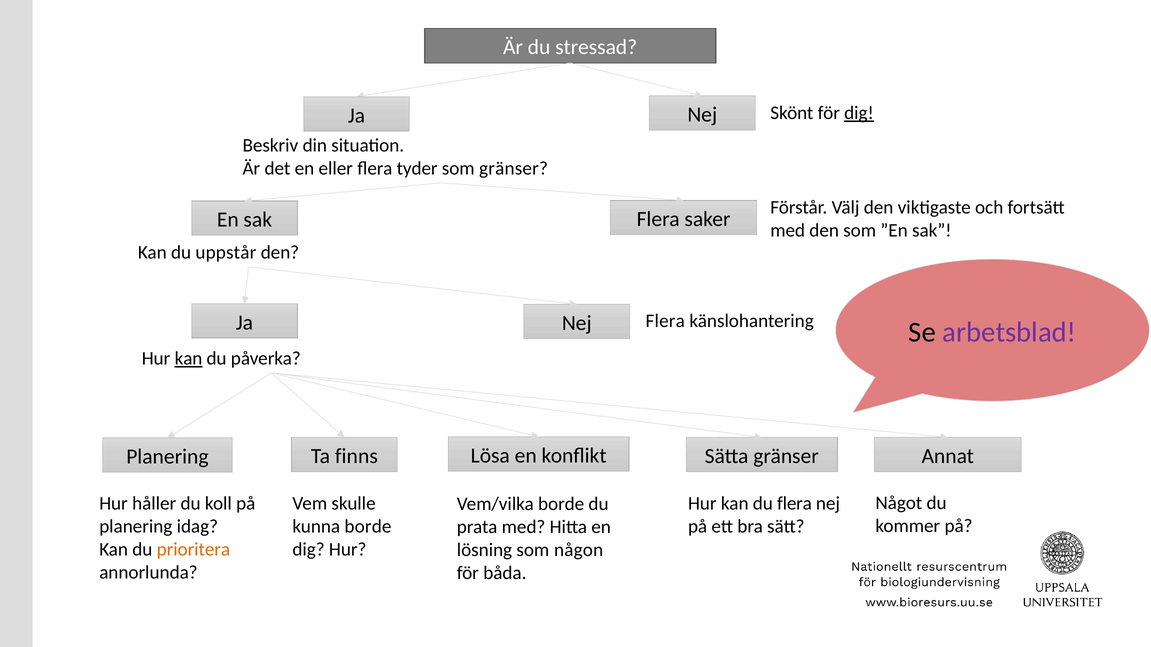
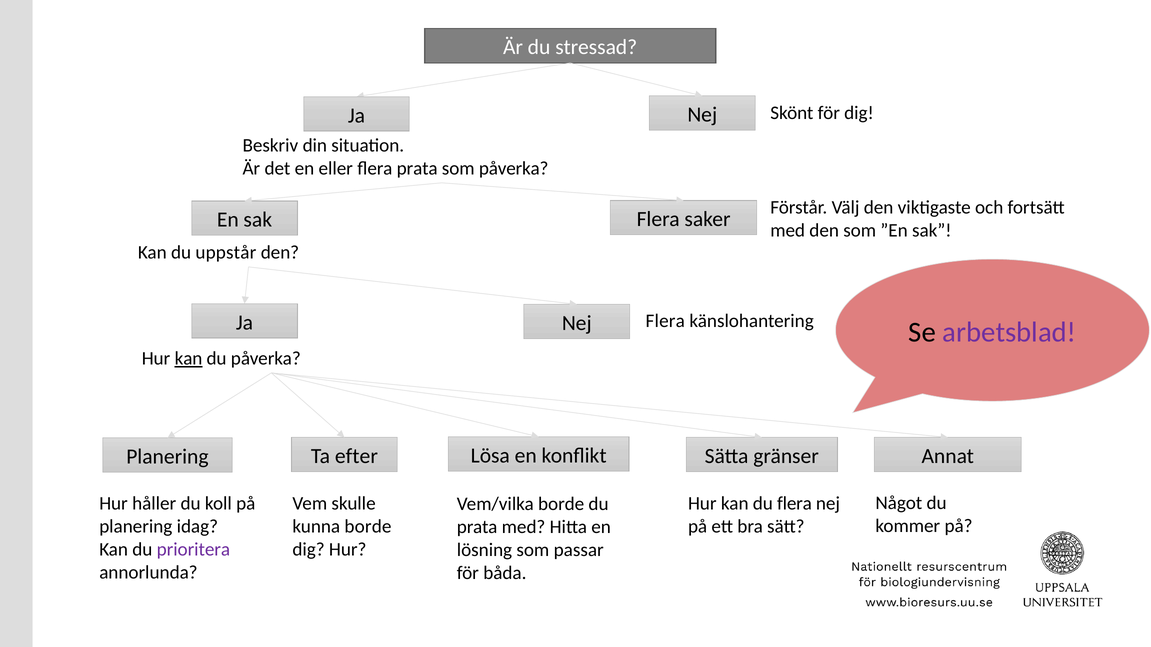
dig at (859, 113) underline: present -> none
flera tyder: tyder -> prata
som gränser: gränser -> påverka
finns: finns -> efter
prioritera colour: orange -> purple
någon: någon -> passar
